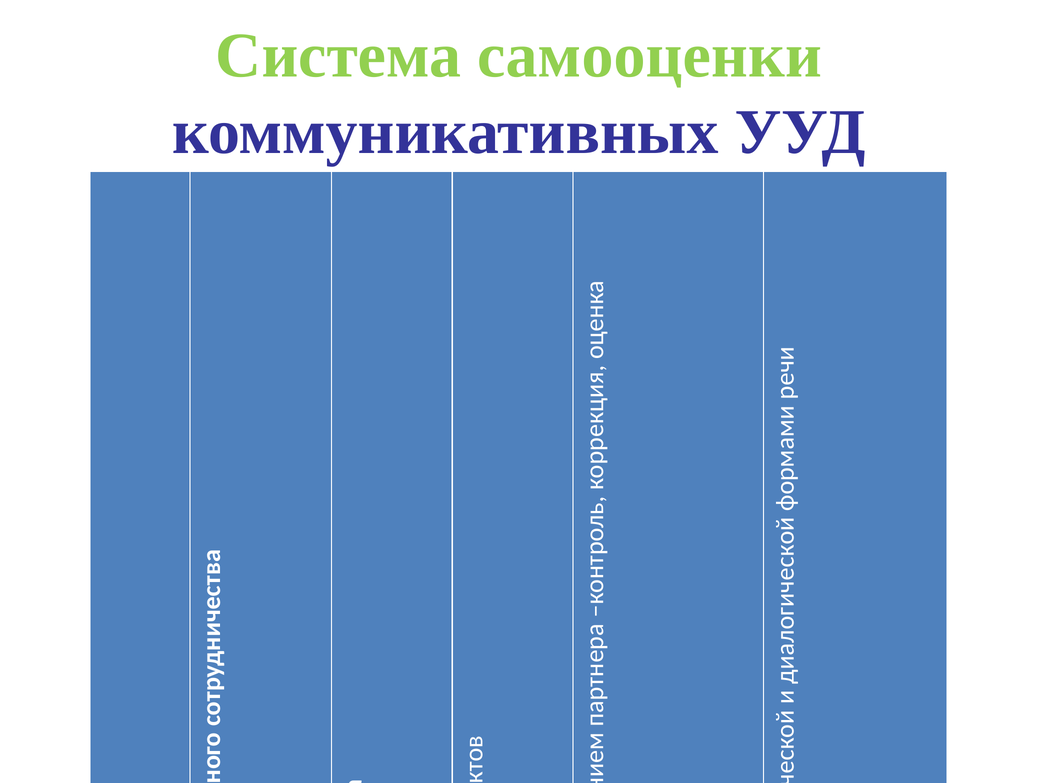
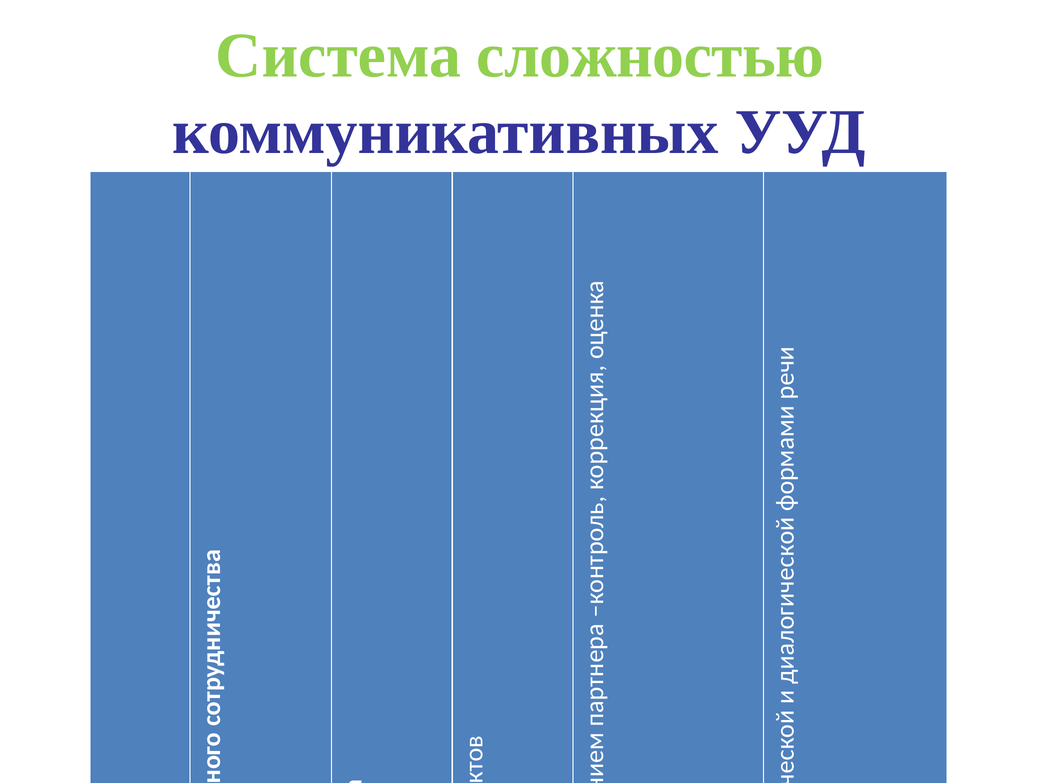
самооценки: самооценки -> сложностью
